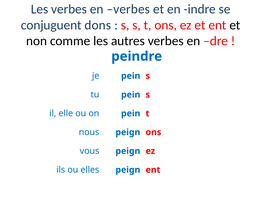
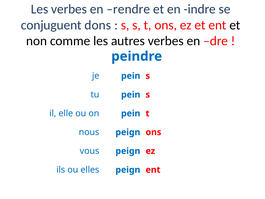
en verbes: verbes -> rendre
